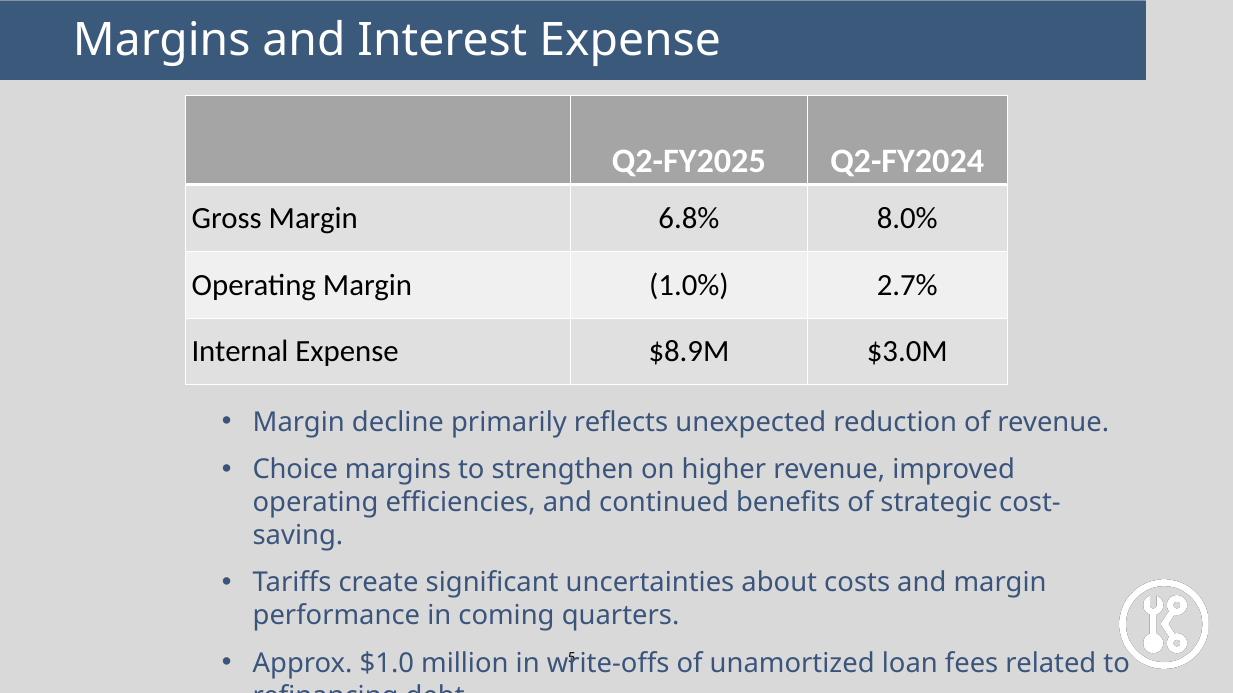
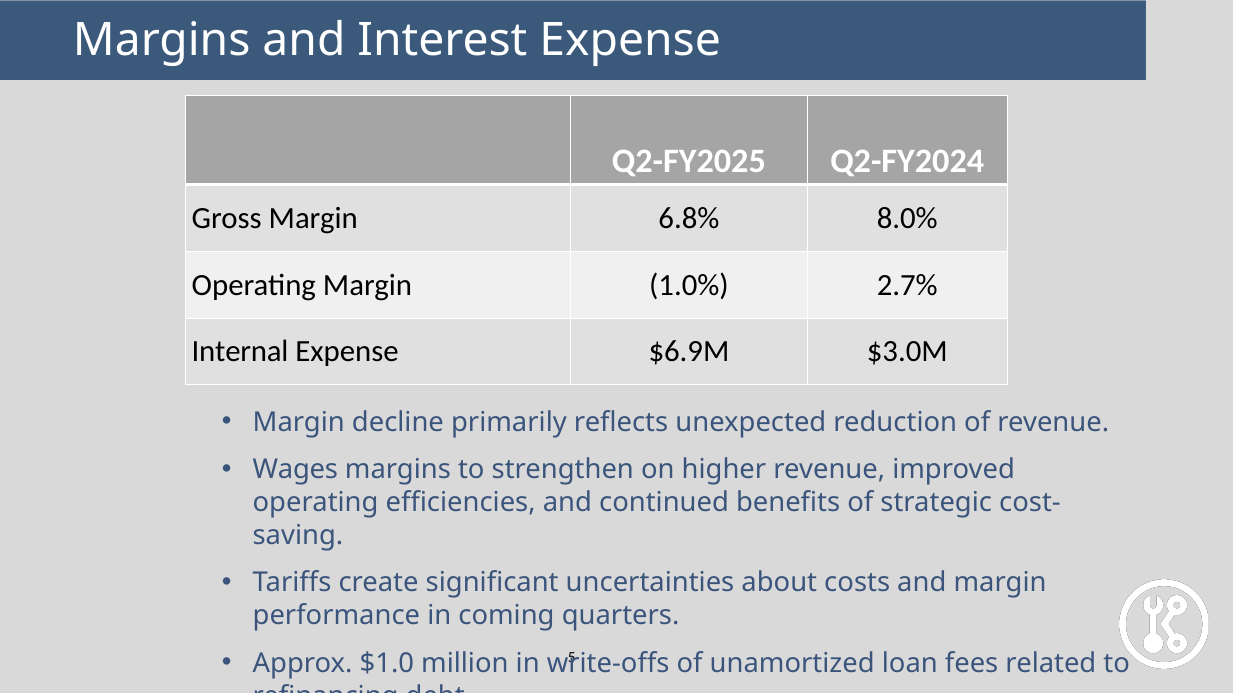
$8.9M: $8.9M -> $6.9M
Choice: Choice -> Wages
